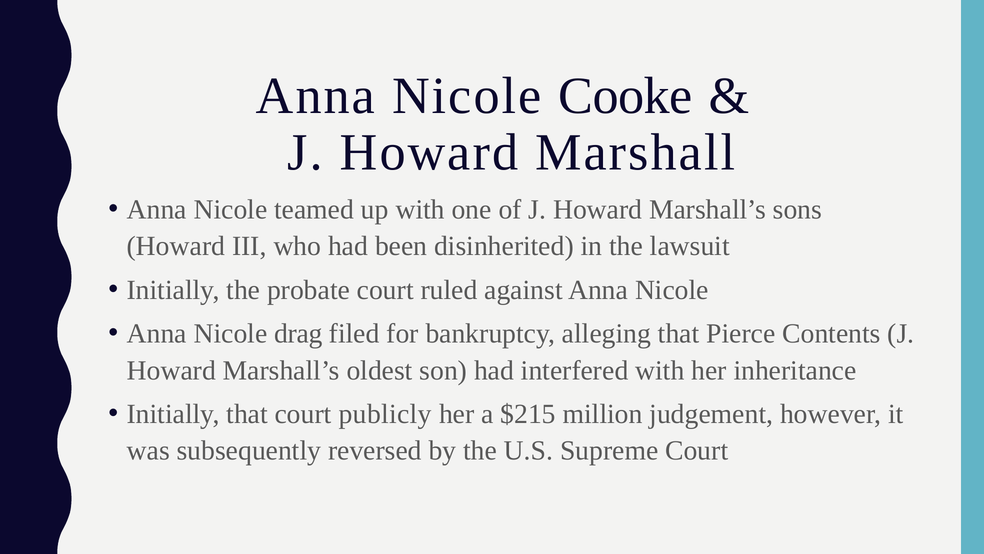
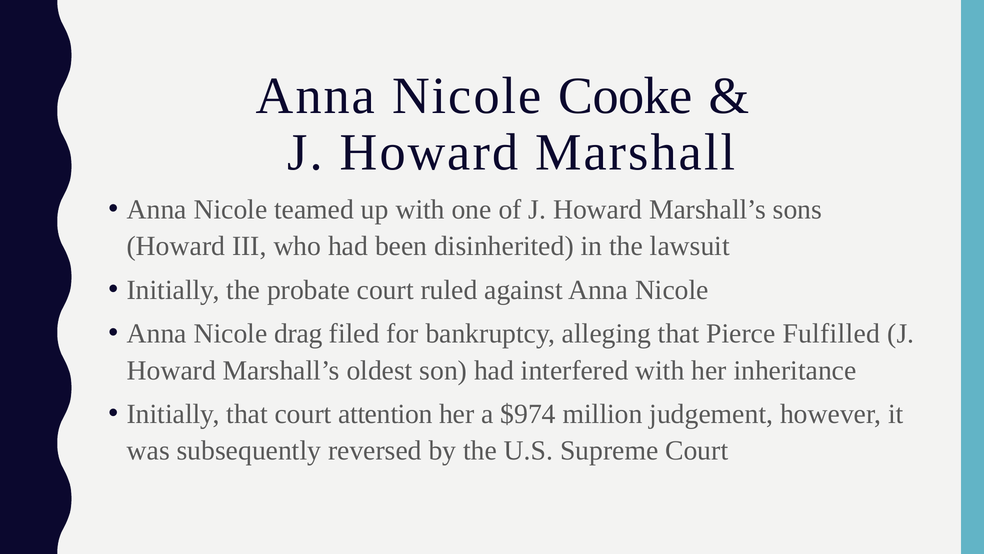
Contents: Contents -> Fulfilled
publicly: publicly -> attention
$215: $215 -> $974
